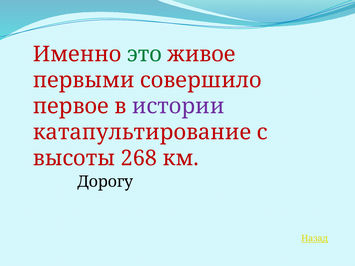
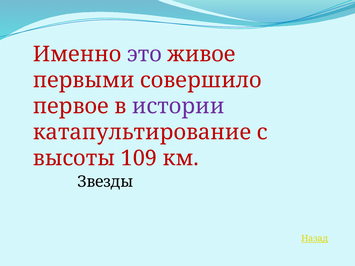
это colour: green -> purple
268: 268 -> 109
Дорогу: Дорогу -> Звезды
